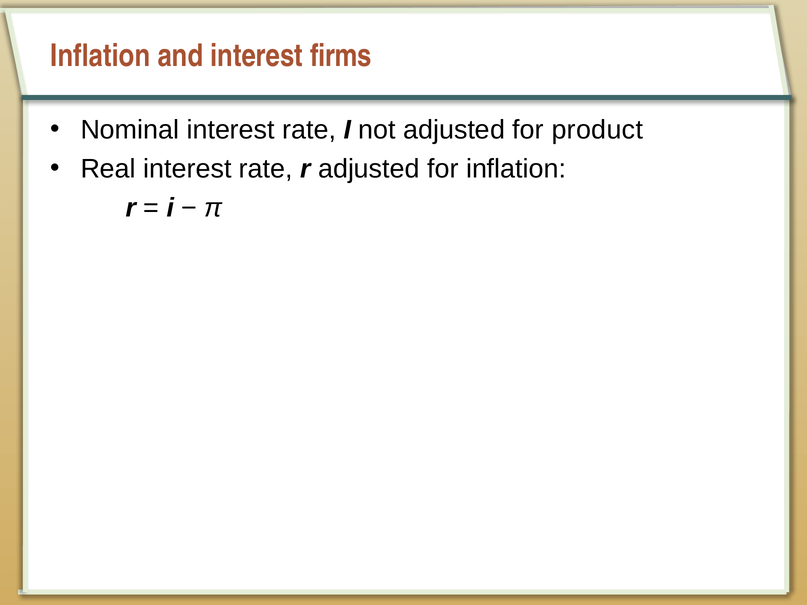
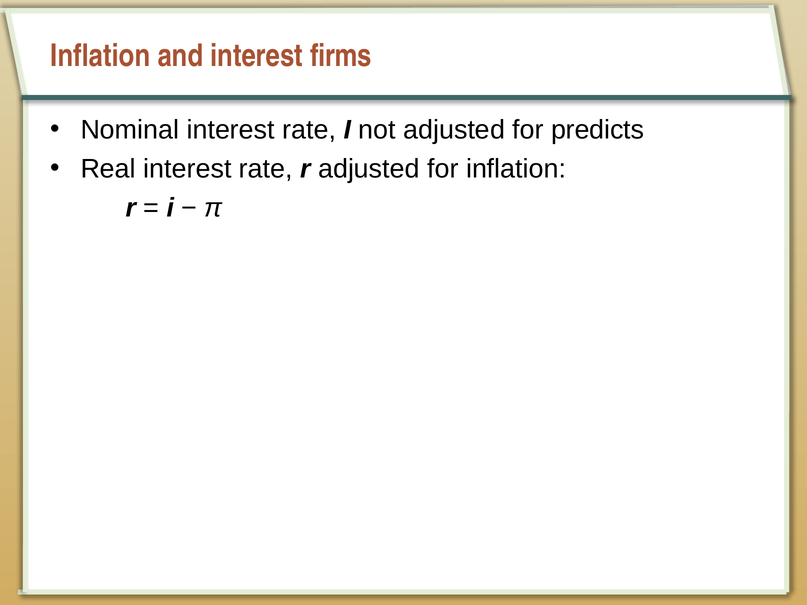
product: product -> predicts
